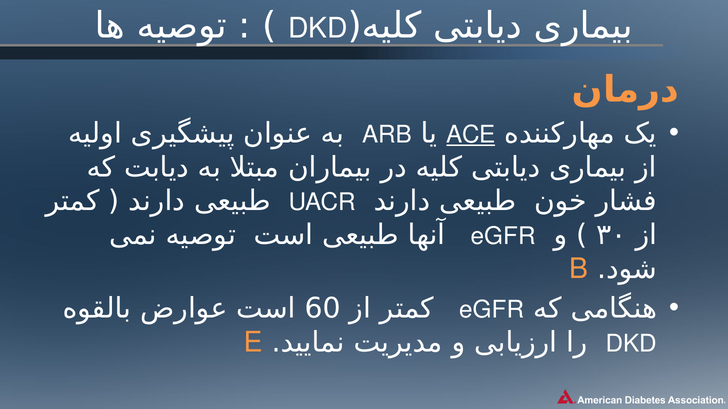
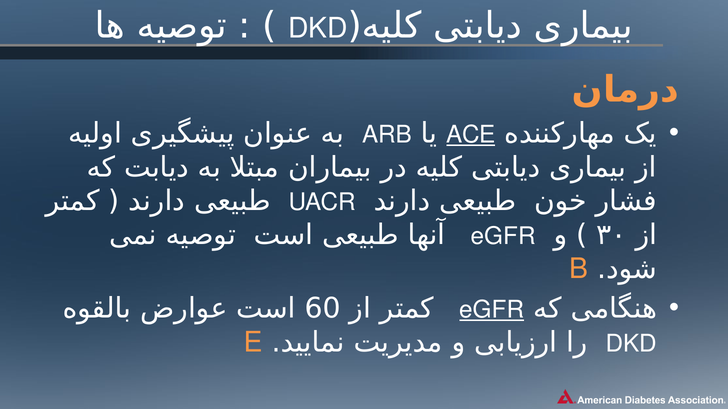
eGFR at (492, 310) underline: none -> present
